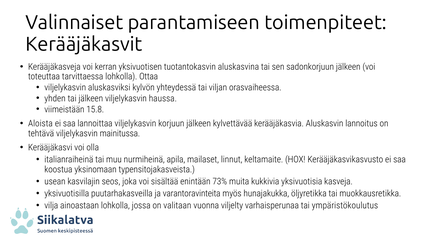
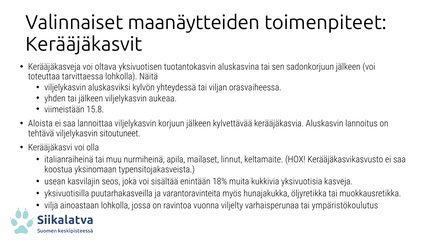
parantamiseen: parantamiseen -> maanäytteiden
kerran: kerran -> oltava
Ottaa: Ottaa -> Näitä
haussa: haussa -> aukeaa
mainitussa: mainitussa -> sitoutuneet
73%: 73% -> 18%
valitaan: valitaan -> ravintoa
